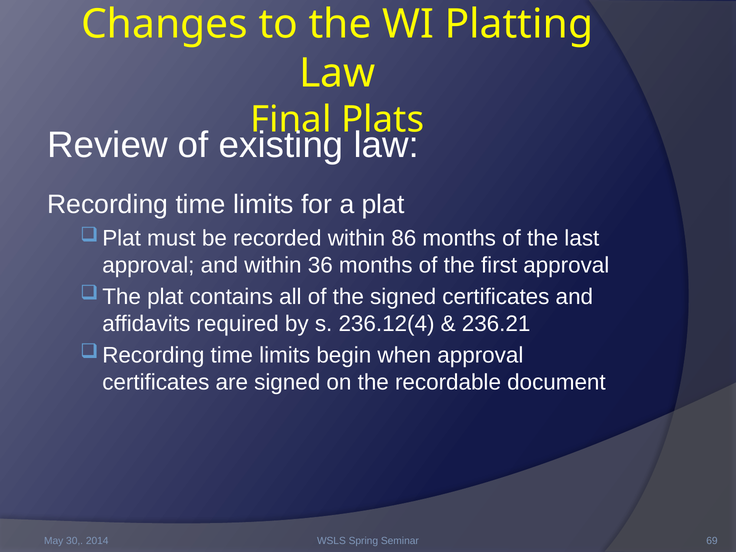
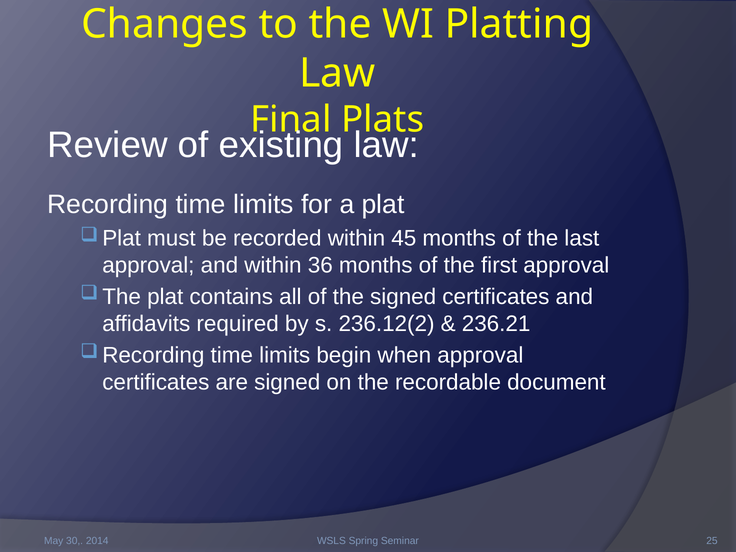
86: 86 -> 45
236.12(4: 236.12(4 -> 236.12(2
69: 69 -> 25
